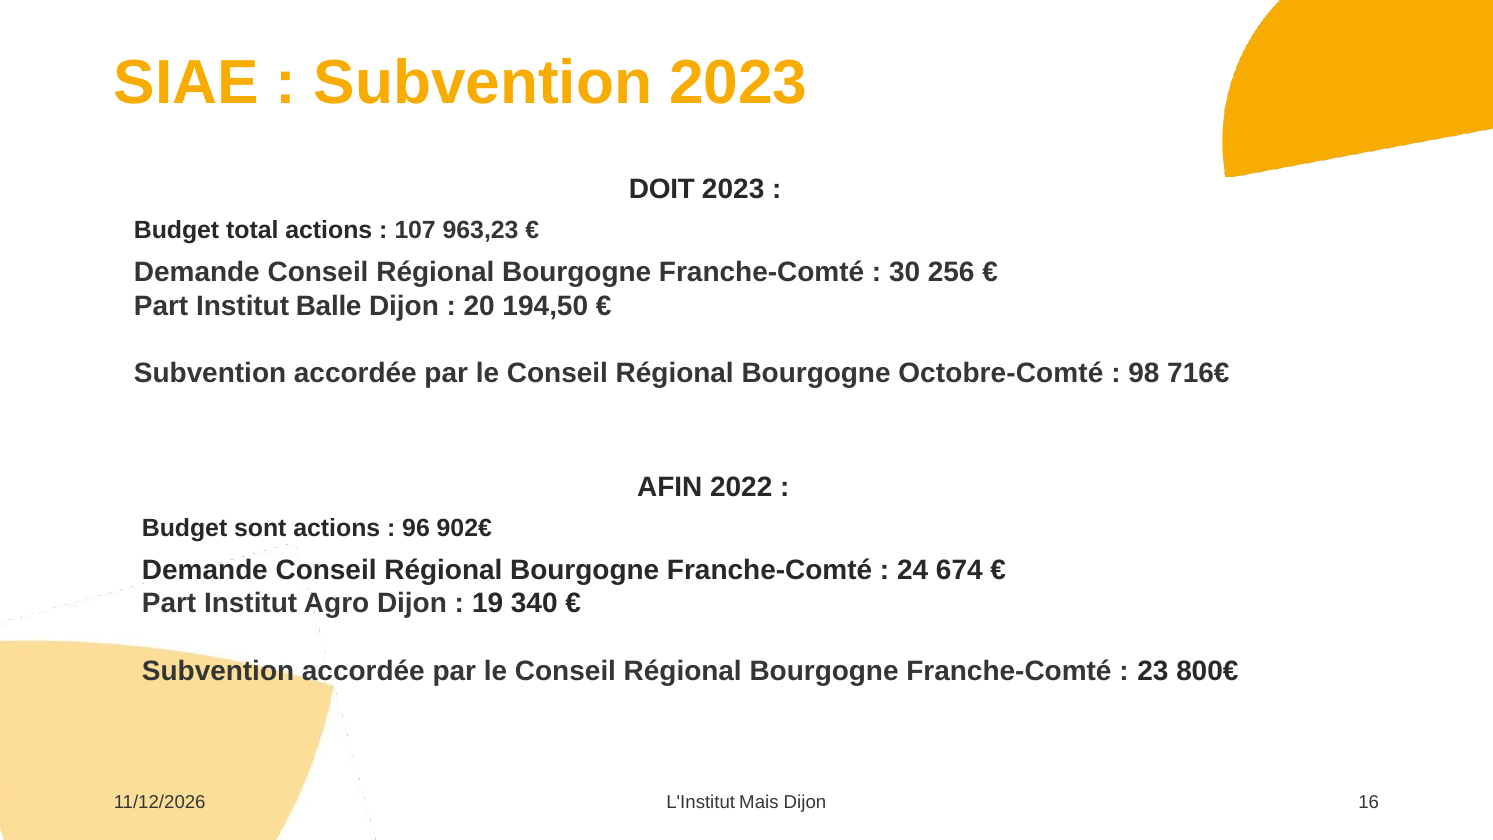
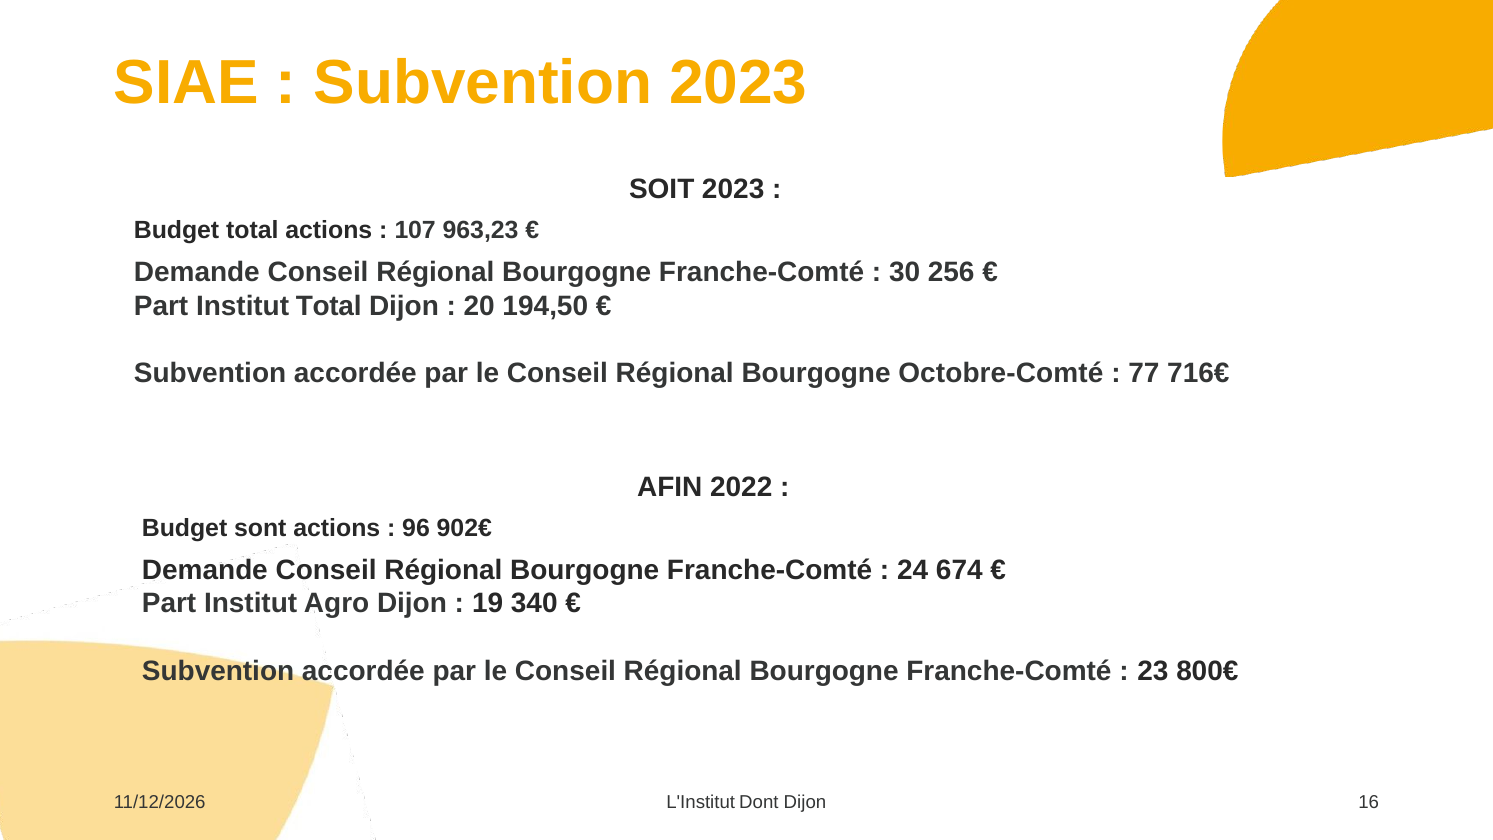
DOIT: DOIT -> SOIT
Institut Balle: Balle -> Total
98: 98 -> 77
Mais: Mais -> Dont
